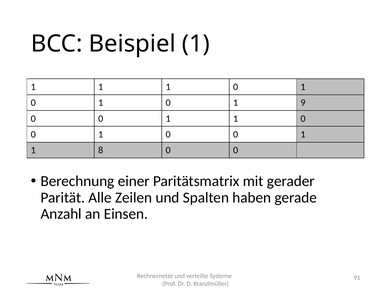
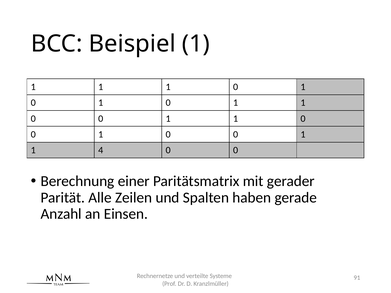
1 0 1 9: 9 -> 1
8: 8 -> 4
